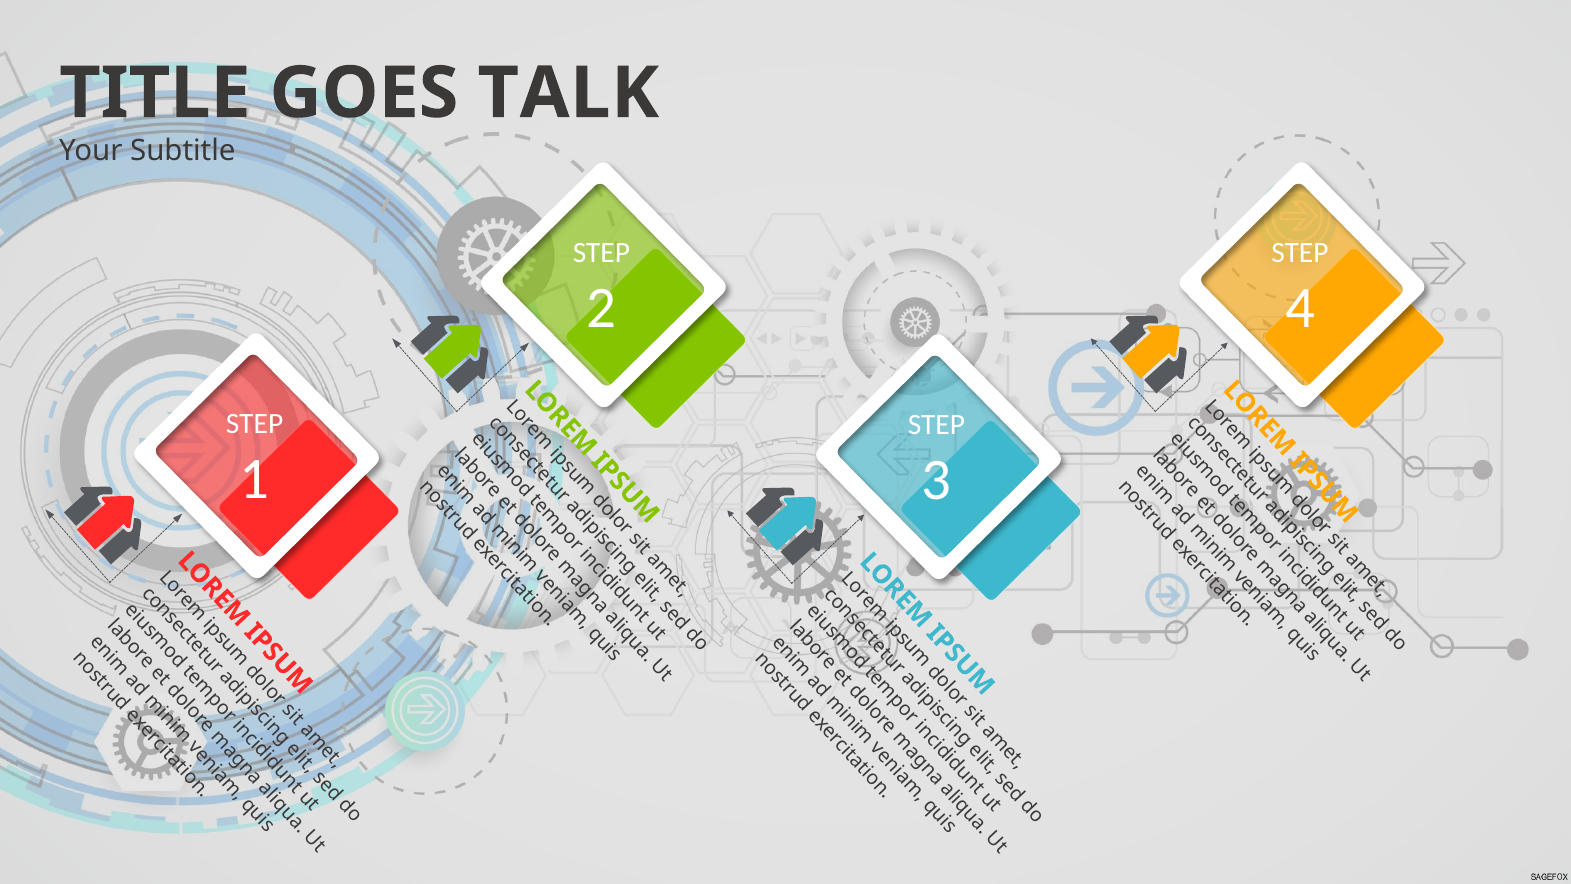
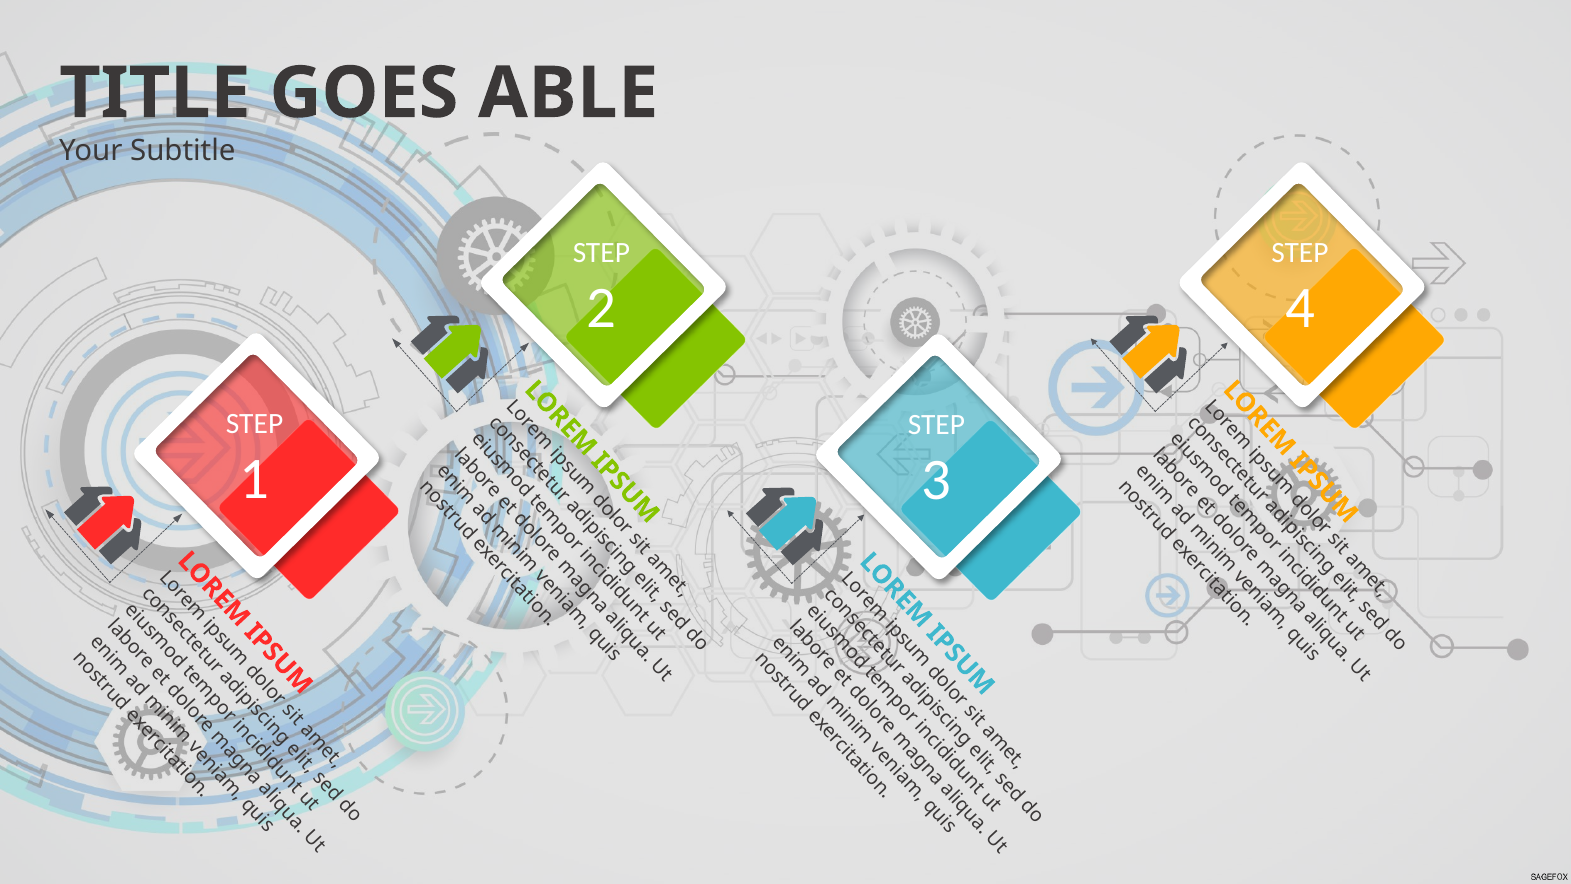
TALK: TALK -> ABLE
